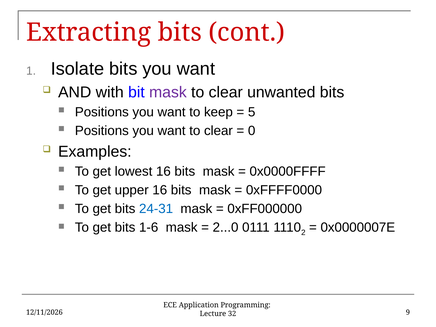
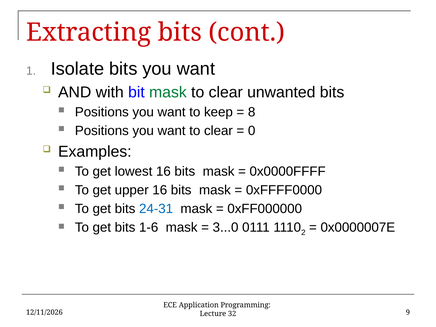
mask at (168, 92) colour: purple -> green
5: 5 -> 8
2...0: 2...0 -> 3...0
